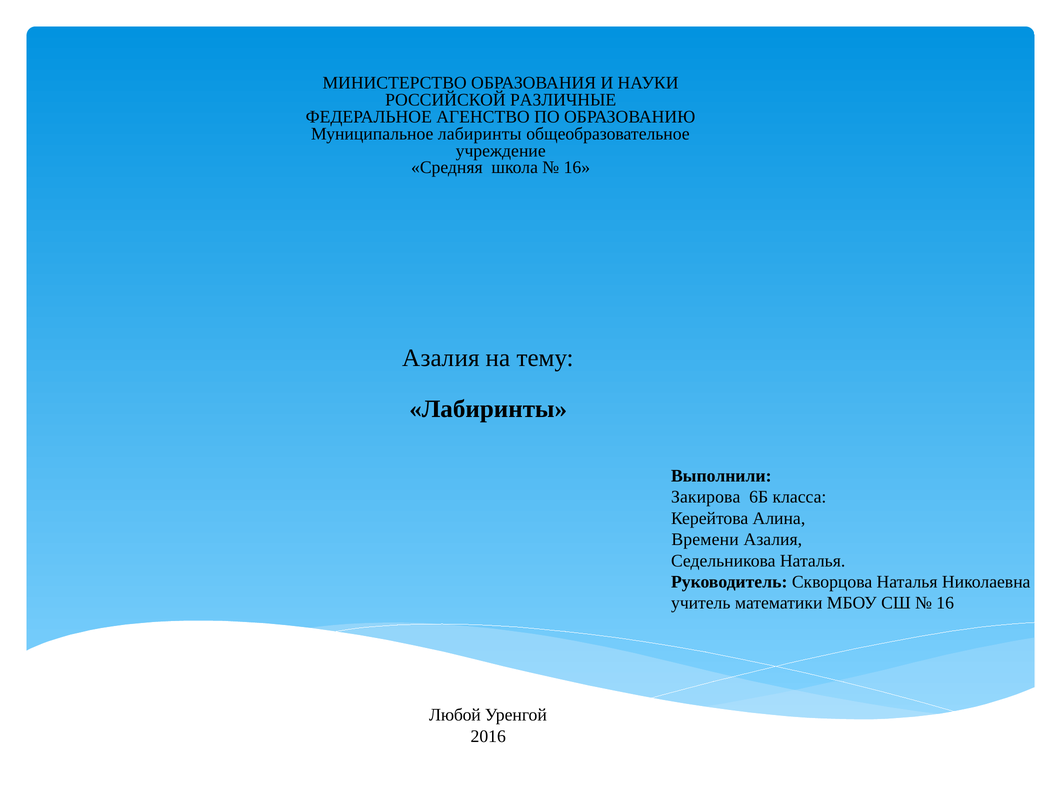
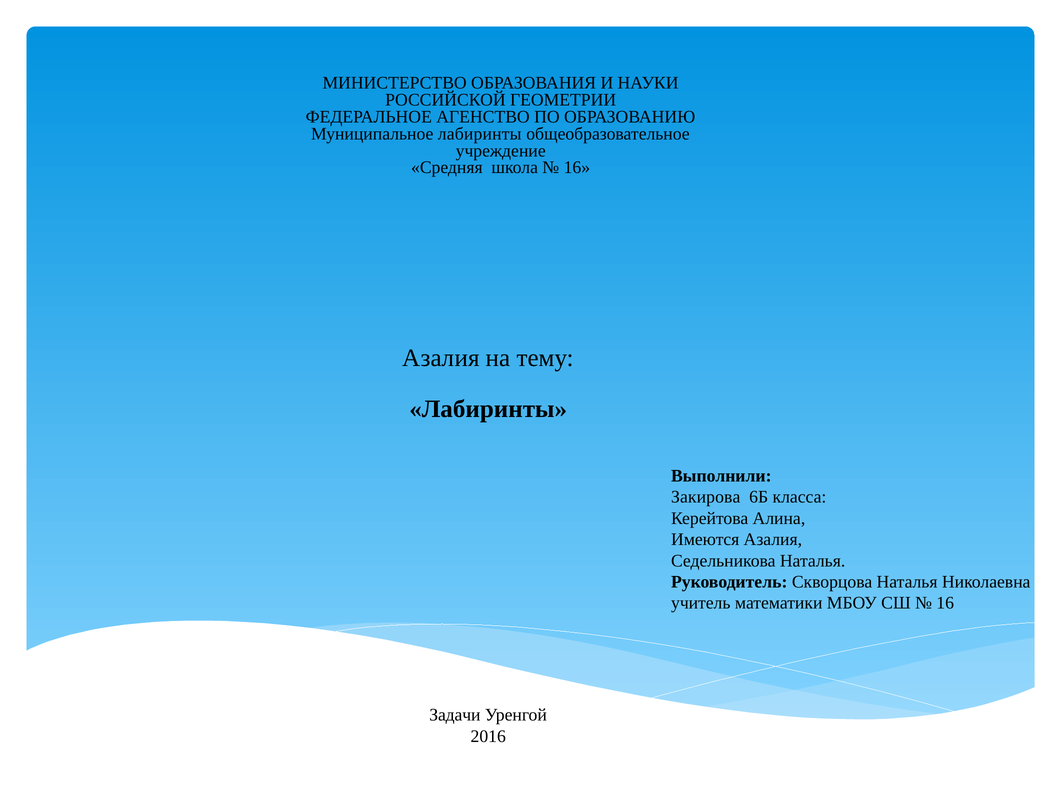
РАЗЛИЧНЫЕ: РАЗЛИЧНЫЕ -> ГЕОМЕТРИИ
Времени: Времени -> Имеются
Любой: Любой -> Задачи
